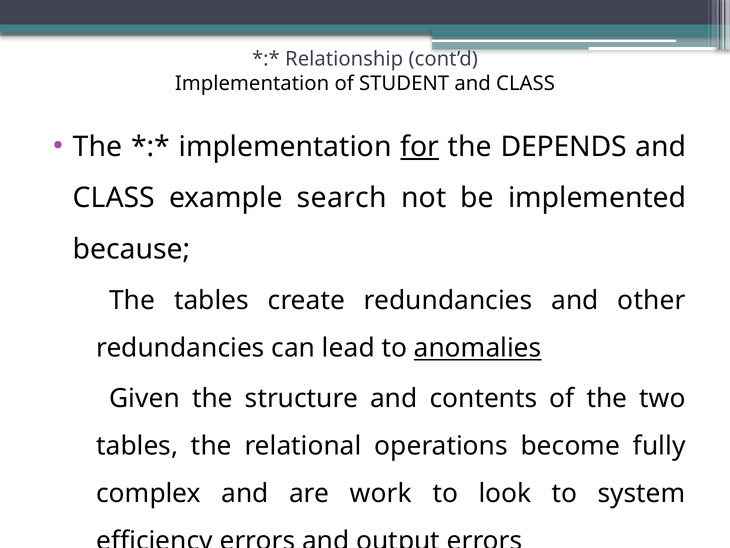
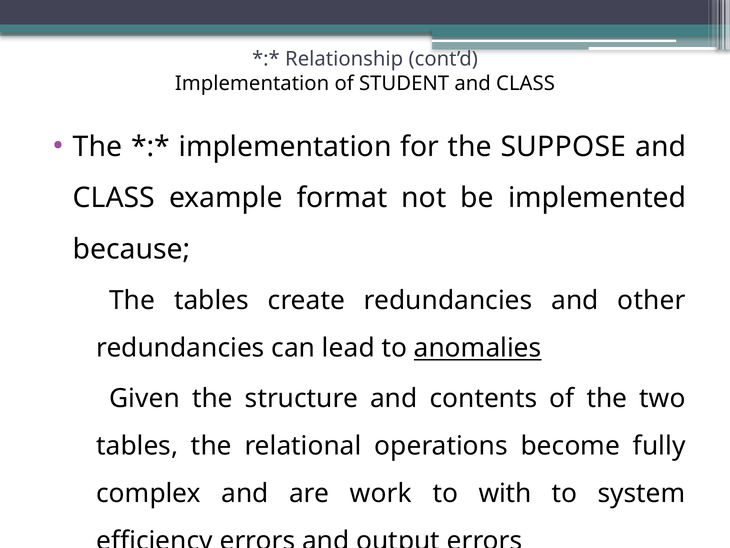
for underline: present -> none
DEPENDS: DEPENDS -> SUPPOSE
search: search -> format
look: look -> with
